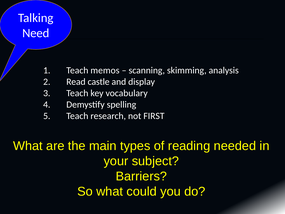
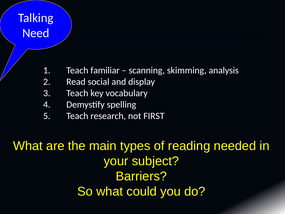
memos: memos -> familiar
castle: castle -> social
